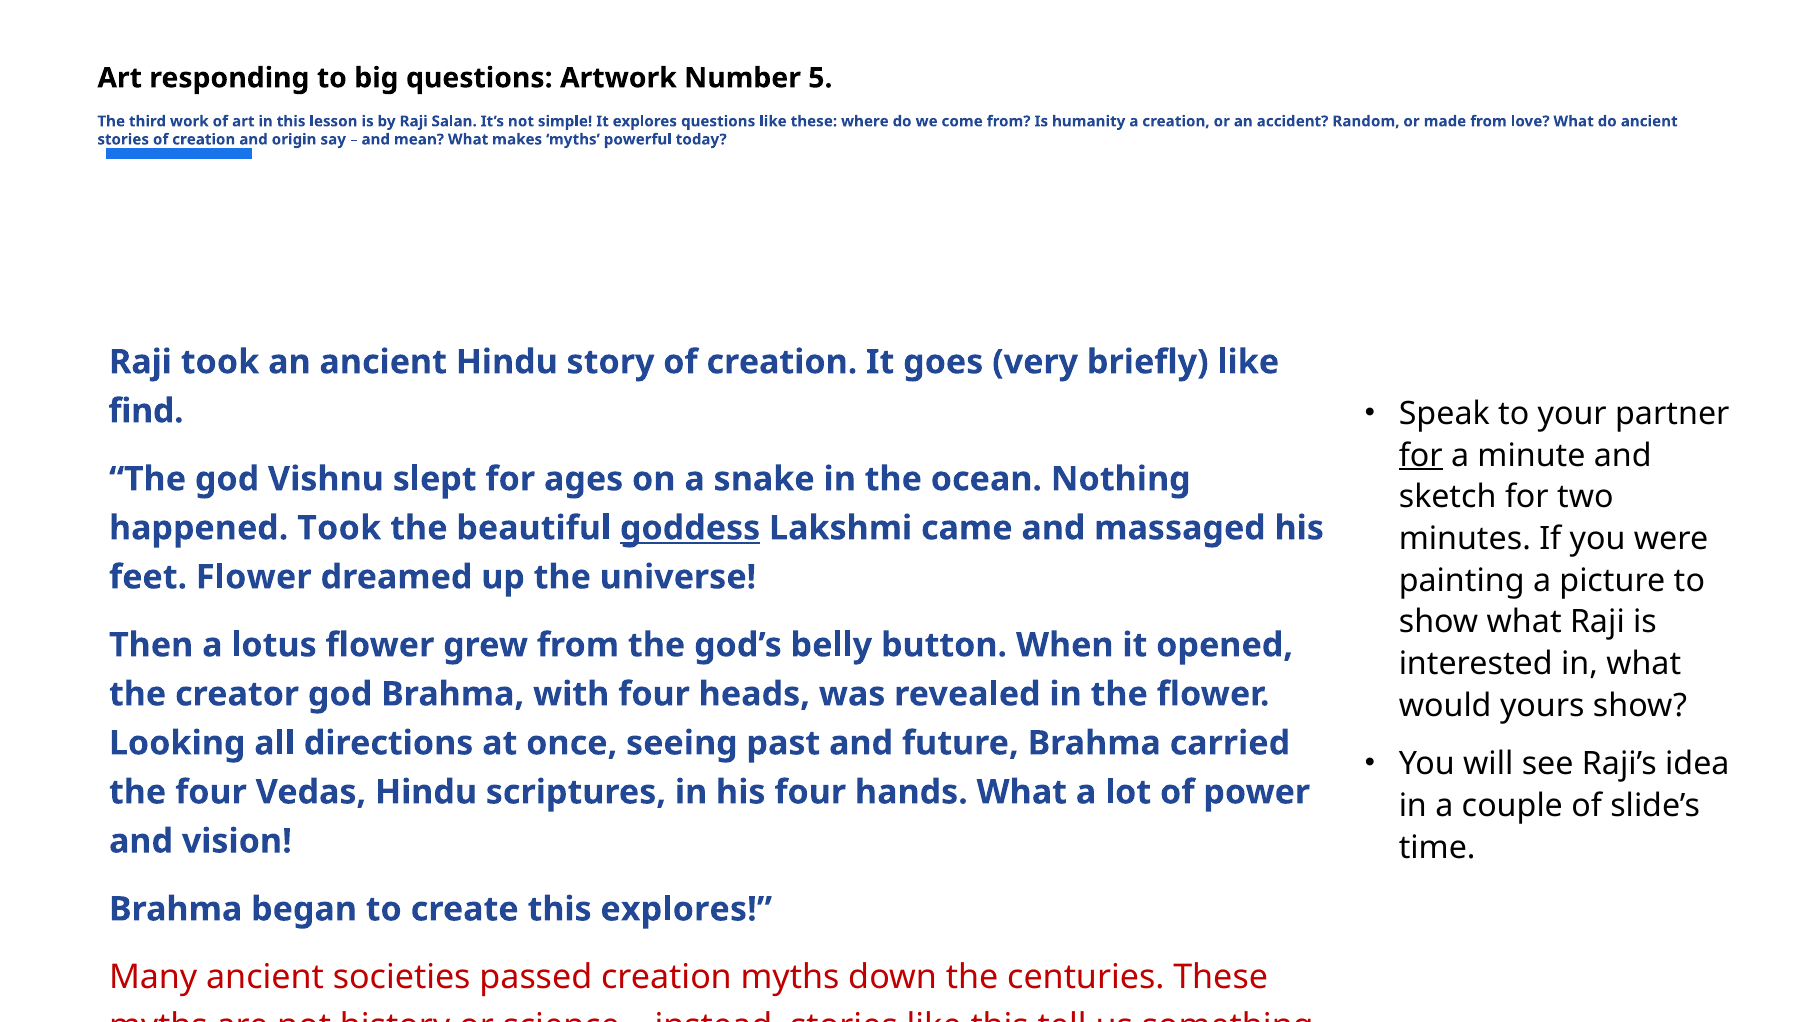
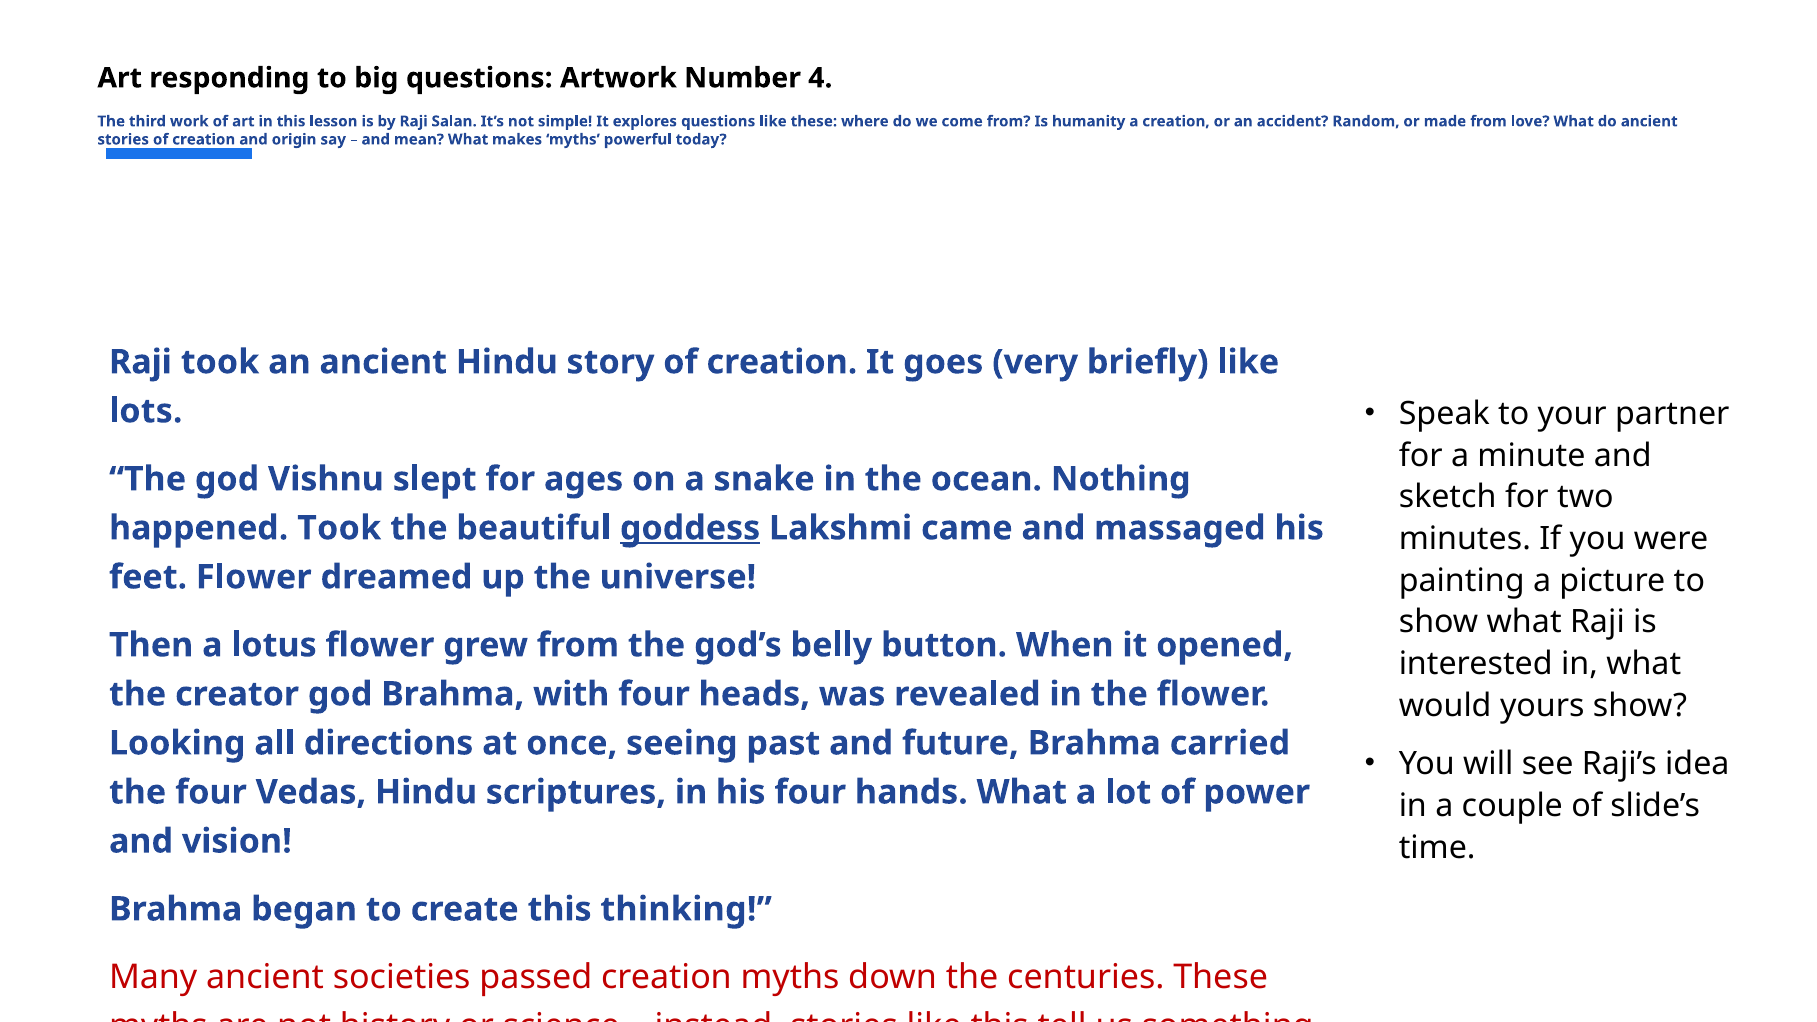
5: 5 -> 4
find: find -> lots
for at (1421, 455) underline: present -> none
this explores: explores -> thinking
